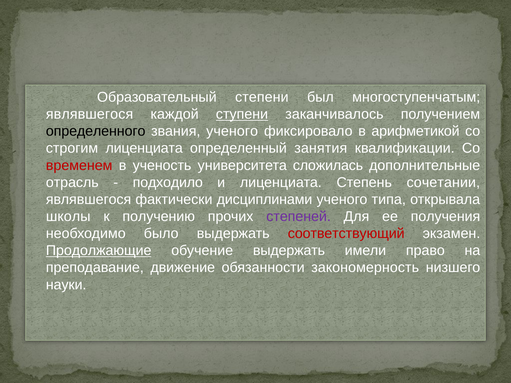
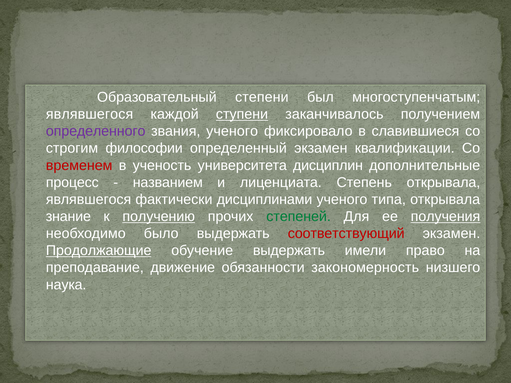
определенного colour: black -> purple
арифметикой: арифметикой -> славившиеся
строгим лиценциата: лиценциата -> философии
определенный занятия: занятия -> экзамен
сложилась: сложилась -> дисциплин
отрасль: отрасль -> процесс
подходило: подходило -> названием
Степень сочетании: сочетании -> открывала
школы: школы -> знание
получению underline: none -> present
степеней colour: purple -> green
получения underline: none -> present
науки: науки -> наука
